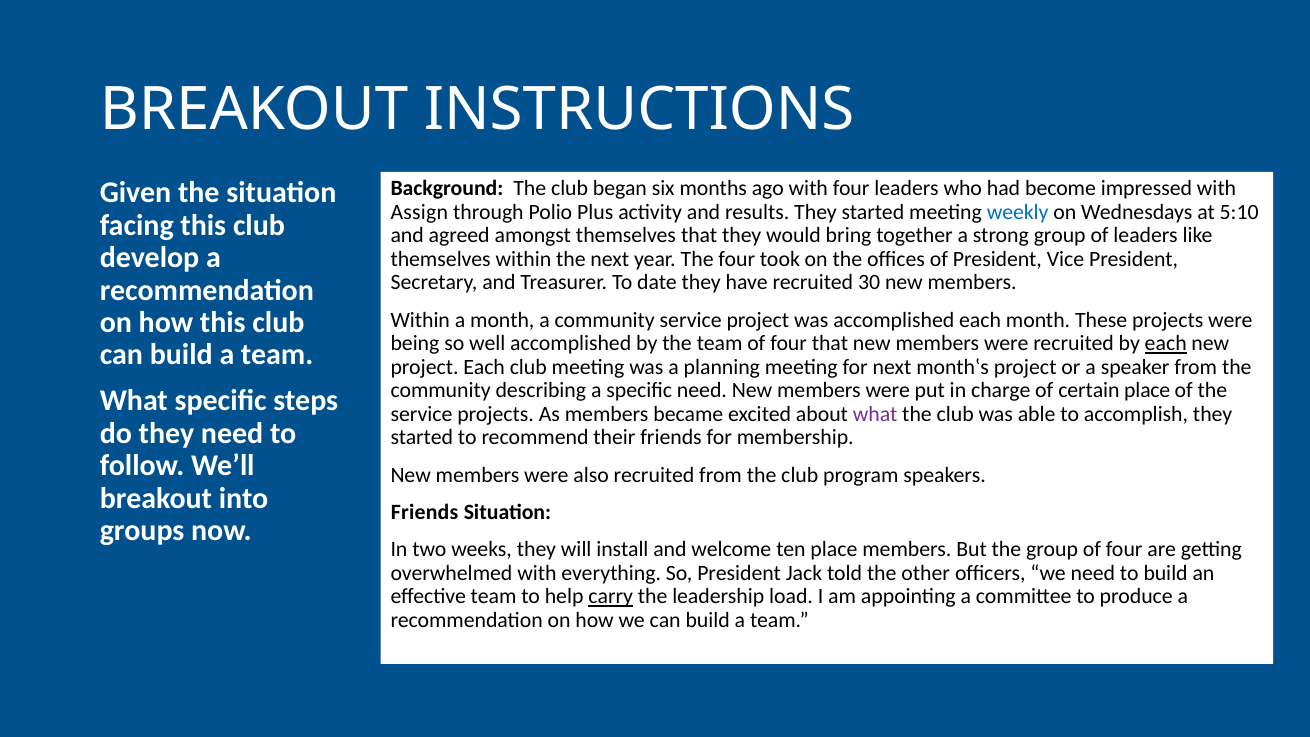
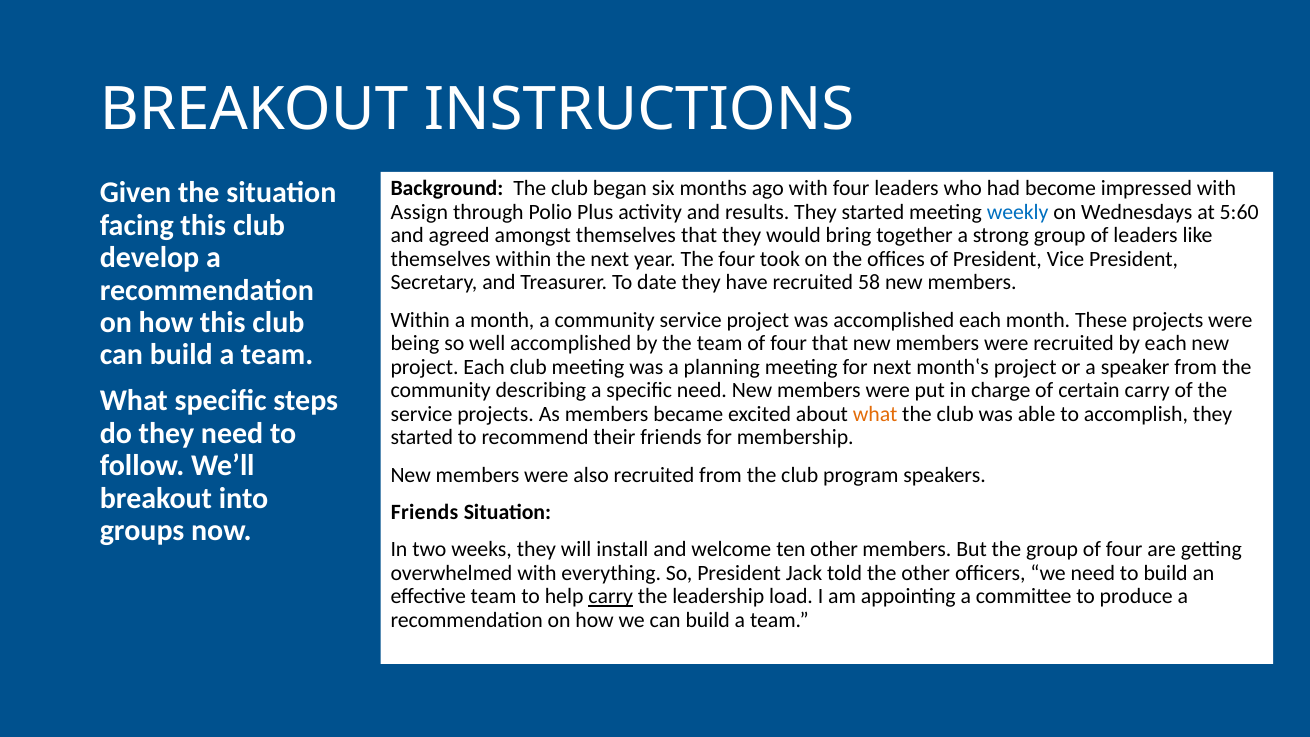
5:10: 5:10 -> 5:60
30: 30 -> 58
each at (1166, 343) underline: present -> none
certain place: place -> carry
what at (875, 414) colour: purple -> orange
ten place: place -> other
